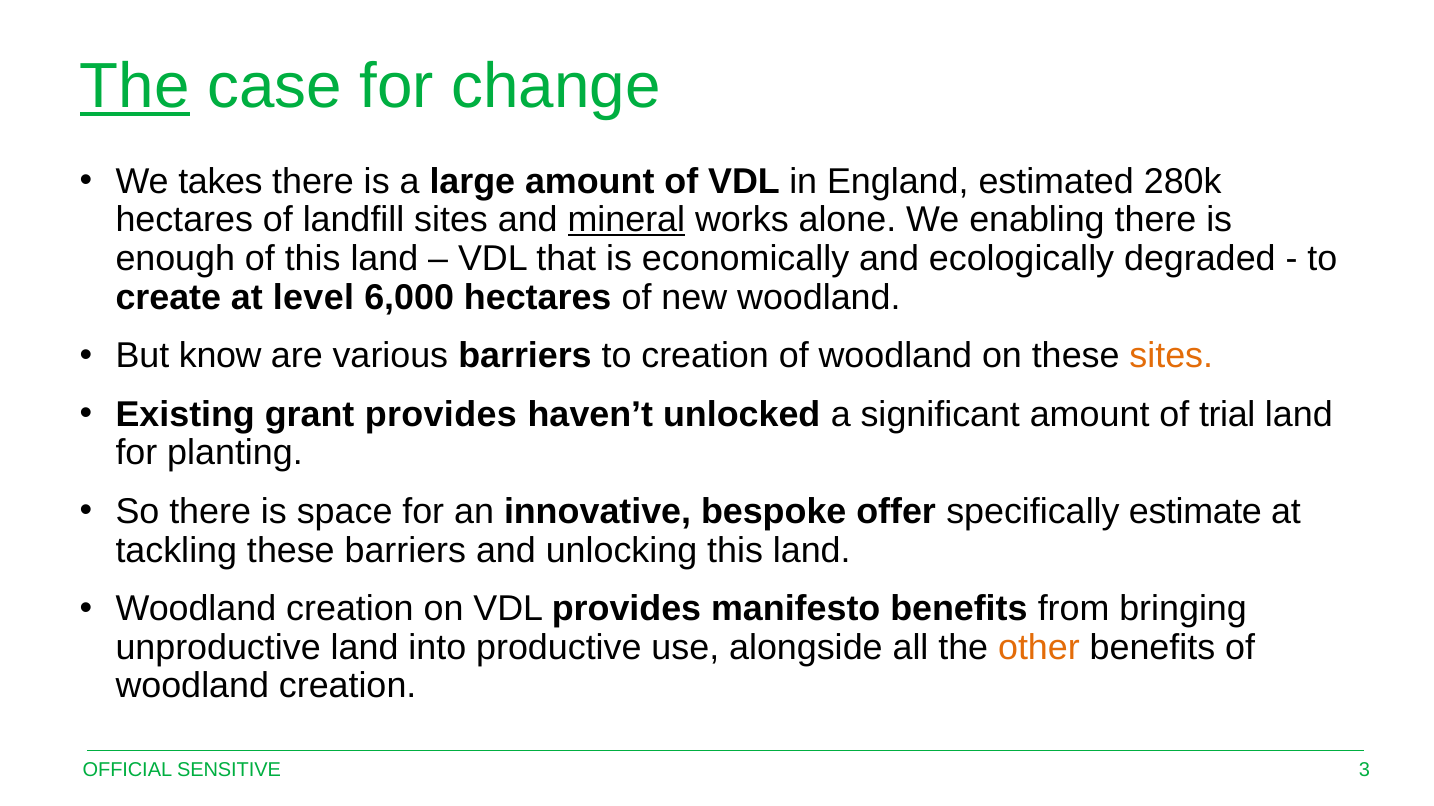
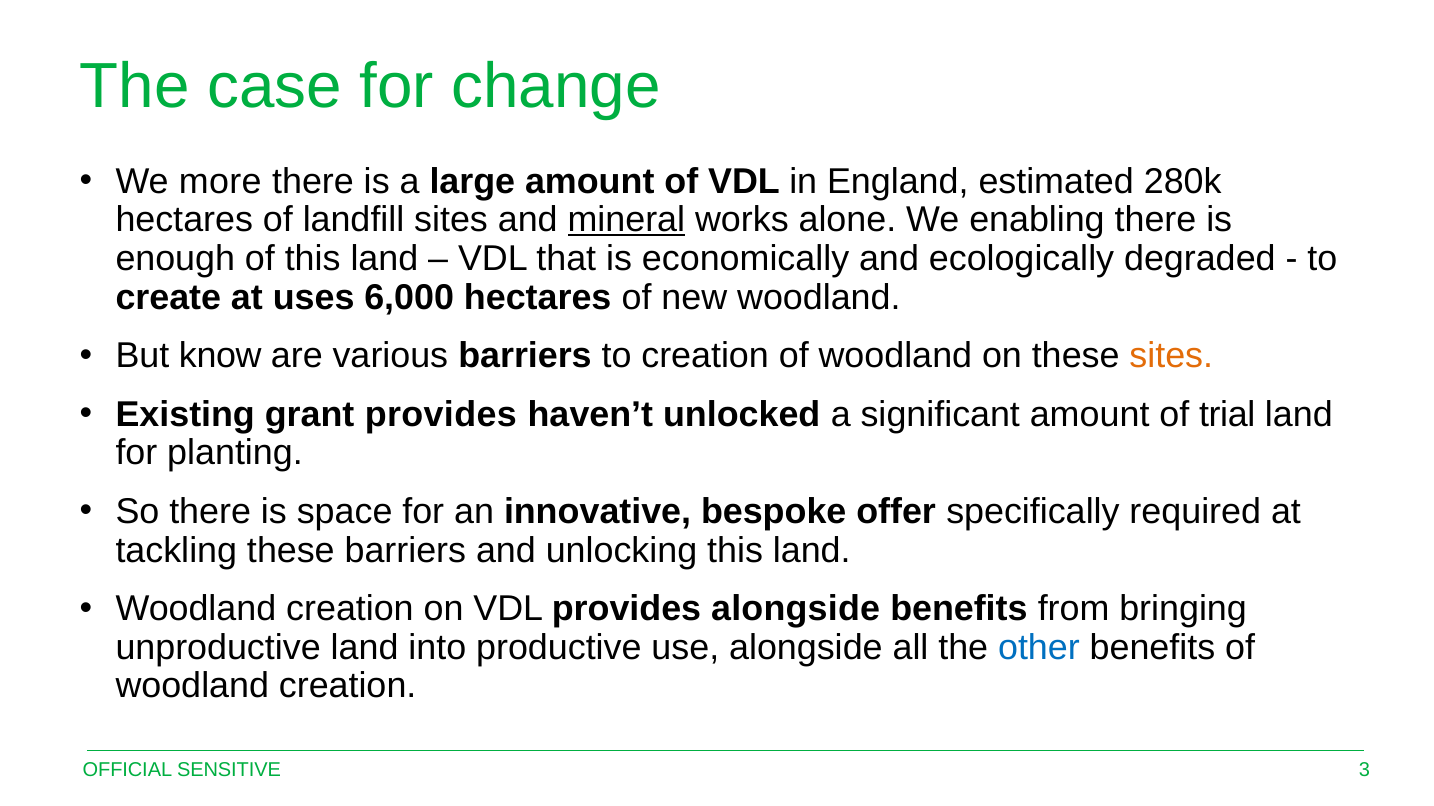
The at (135, 87) underline: present -> none
takes: takes -> more
level: level -> uses
estimate: estimate -> required
provides manifesto: manifesto -> alongside
other colour: orange -> blue
